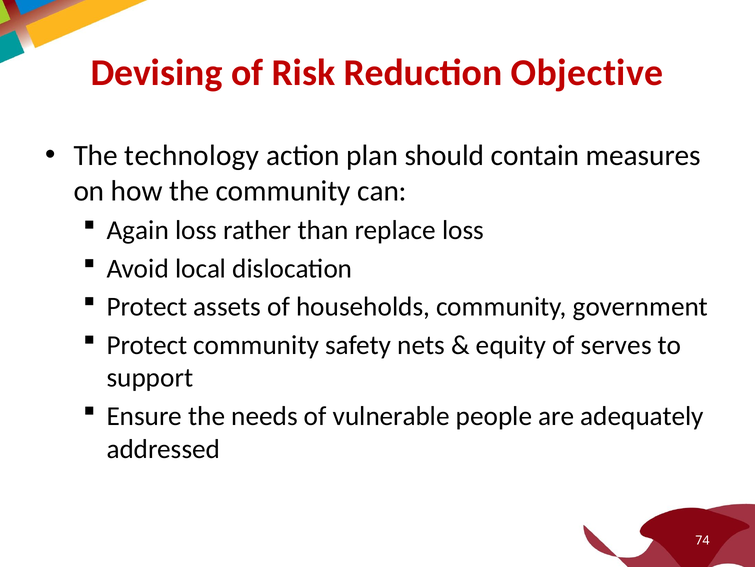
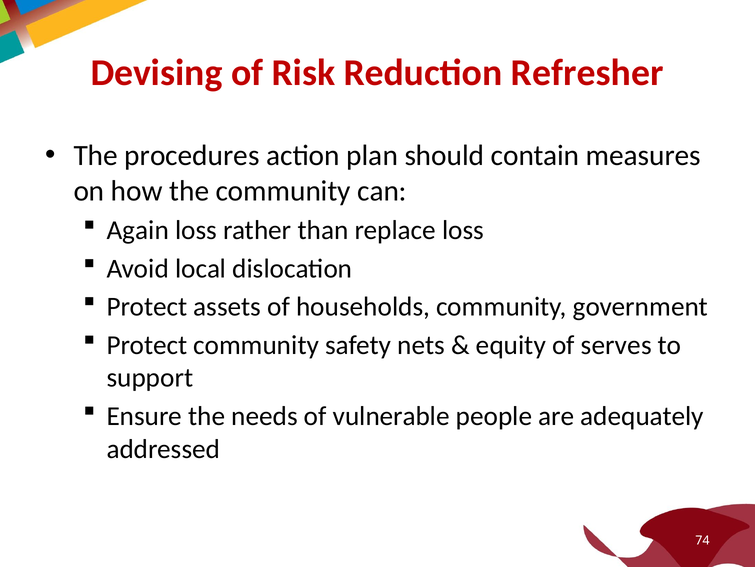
Objective: Objective -> Refresher
technology: technology -> procedures
